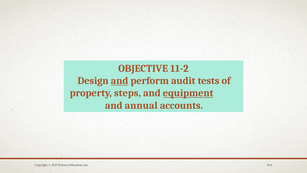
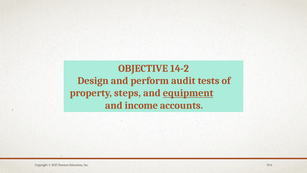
11-2: 11-2 -> 14-2
and at (120, 81) underline: present -> none
annual: annual -> income
